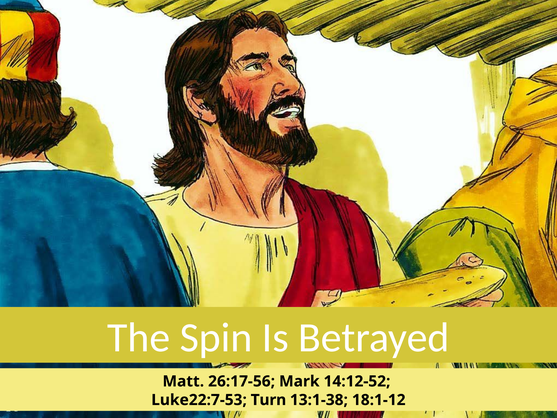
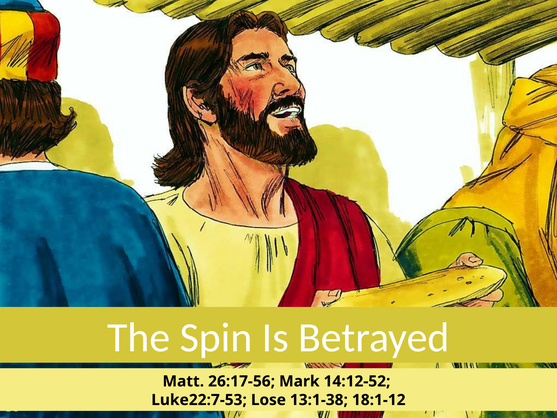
Turn: Turn -> Lose
